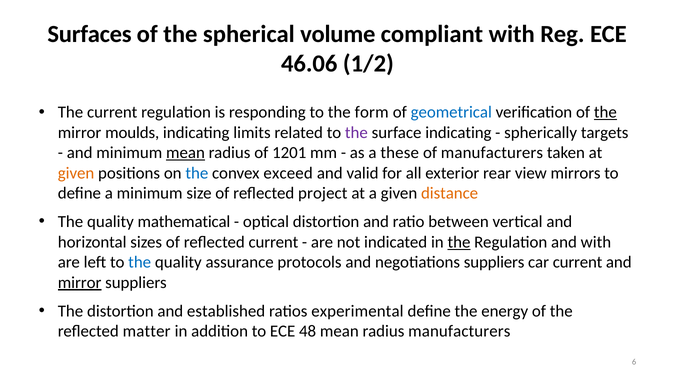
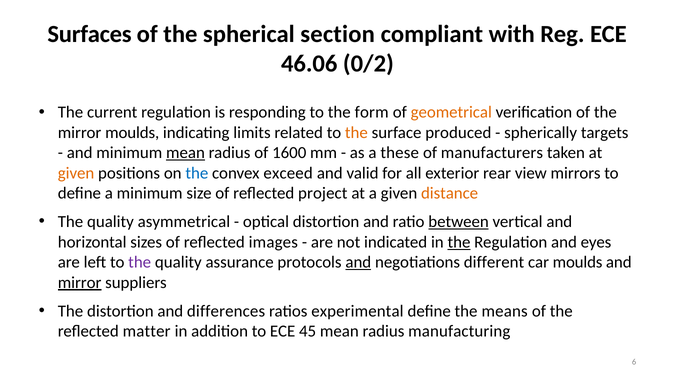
volume: volume -> section
1/2: 1/2 -> 0/2
geometrical colour: blue -> orange
the at (605, 113) underline: present -> none
the at (356, 133) colour: purple -> orange
surface indicating: indicating -> produced
1201: 1201 -> 1600
mathematical: mathematical -> asymmetrical
between underline: none -> present
reflected current: current -> images
and with: with -> eyes
the at (140, 263) colour: blue -> purple
and at (358, 263) underline: none -> present
negotiations suppliers: suppliers -> different
car current: current -> moulds
established: established -> differences
energy: energy -> means
48: 48 -> 45
radius manufacturers: manufacturers -> manufacturing
